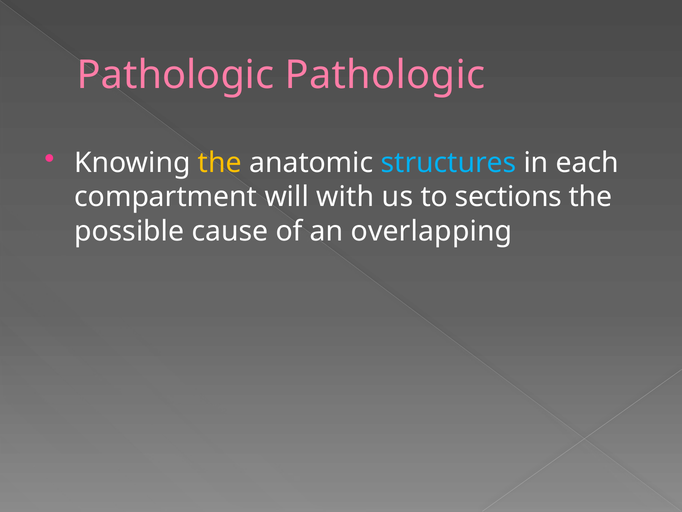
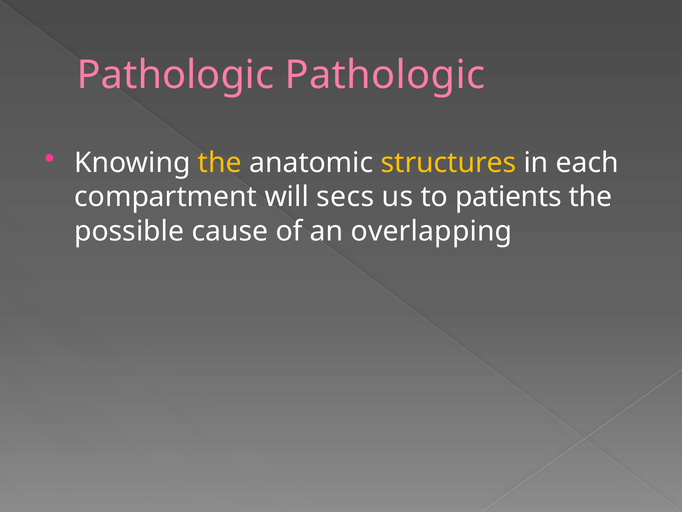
structures colour: light blue -> yellow
with: with -> secs
sections: sections -> patients
